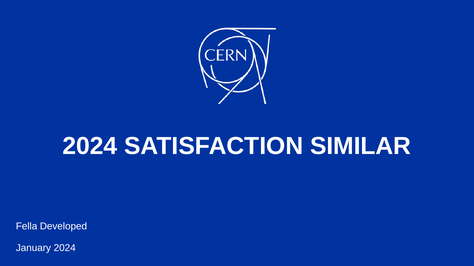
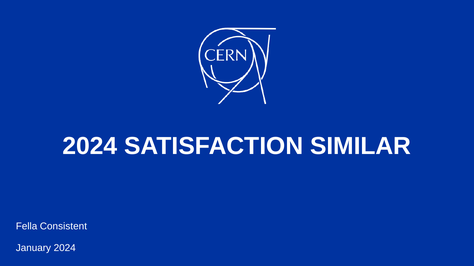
Developed: Developed -> Consistent
